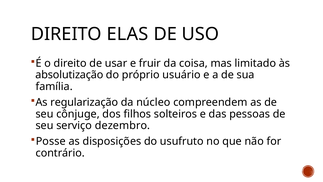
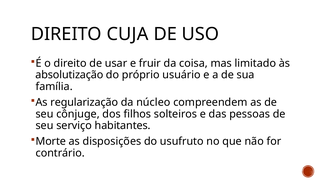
ELAS: ELAS -> CUJA
dezembro: dezembro -> habitantes
Posse: Posse -> Morte
